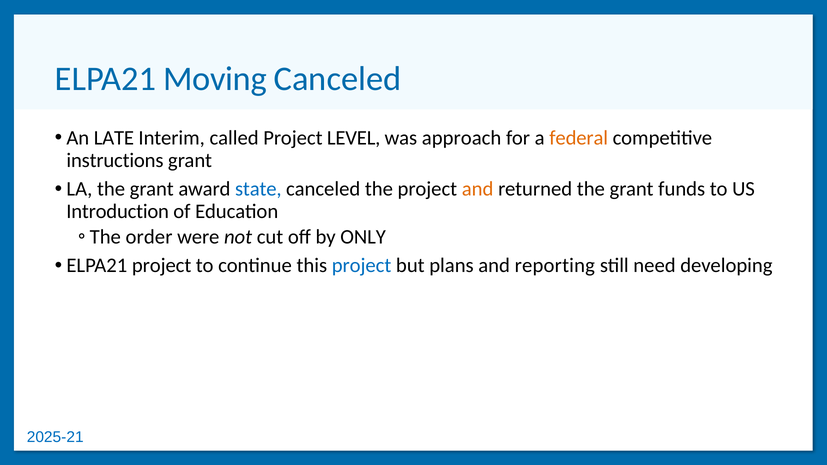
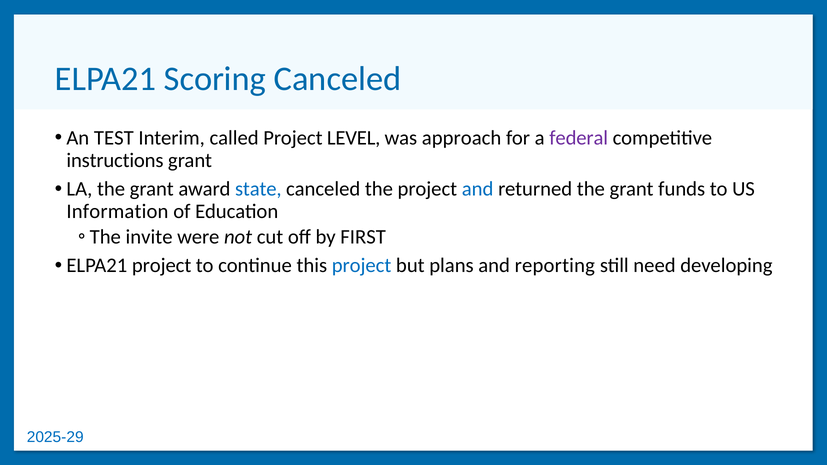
Moving: Moving -> Scoring
LATE: LATE -> TEST
federal colour: orange -> purple
and at (478, 189) colour: orange -> blue
Introduction: Introduction -> Information
order: order -> invite
ONLY: ONLY -> FIRST
2025-21: 2025-21 -> 2025-29
